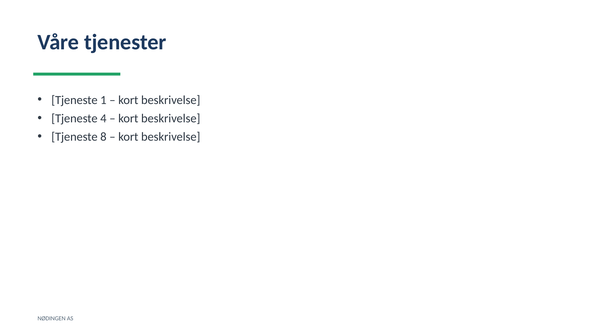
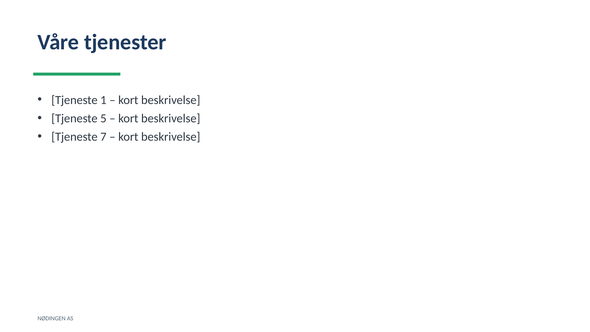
4: 4 -> 5
8: 8 -> 7
